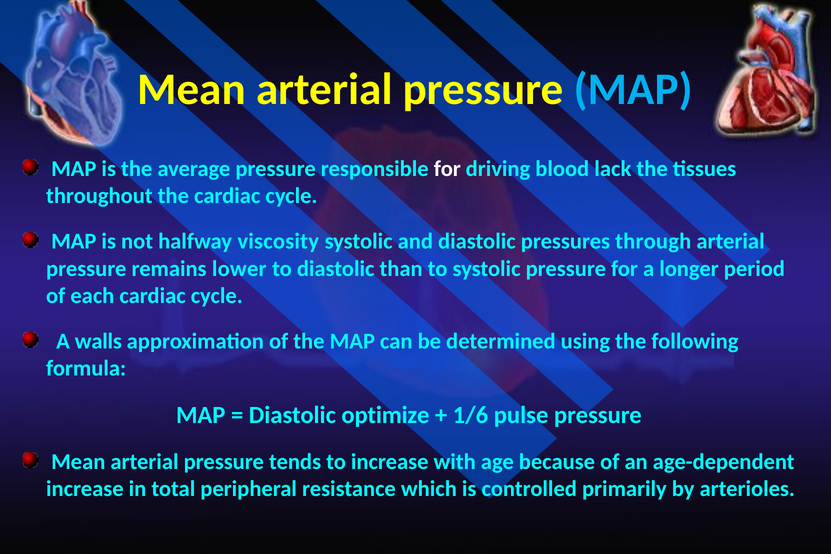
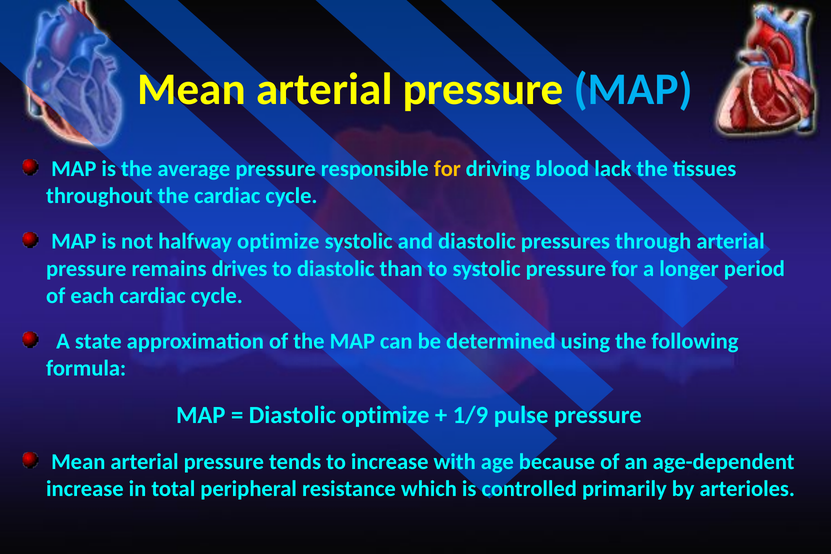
for at (447, 169) colour: white -> yellow
halfway viscosity: viscosity -> optimize
lower: lower -> drives
walls: walls -> state
1/6: 1/6 -> 1/9
